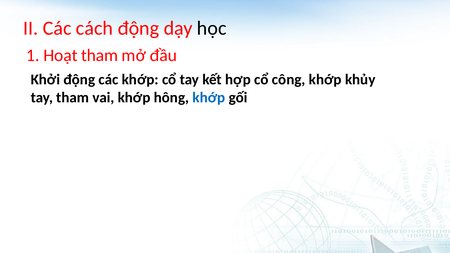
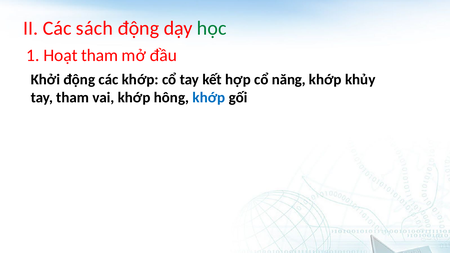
cách: cách -> sách
học colour: black -> green
công: công -> năng
